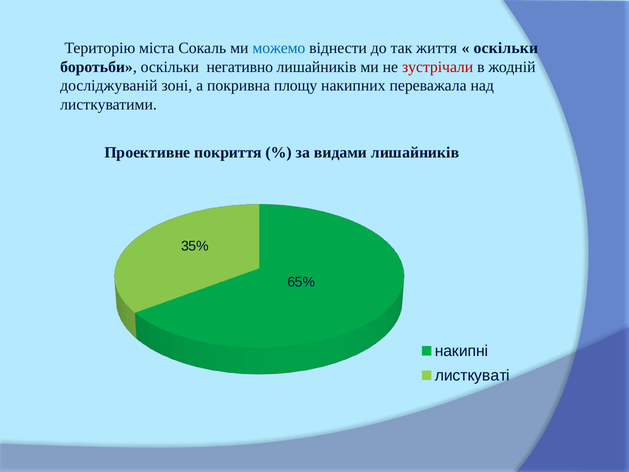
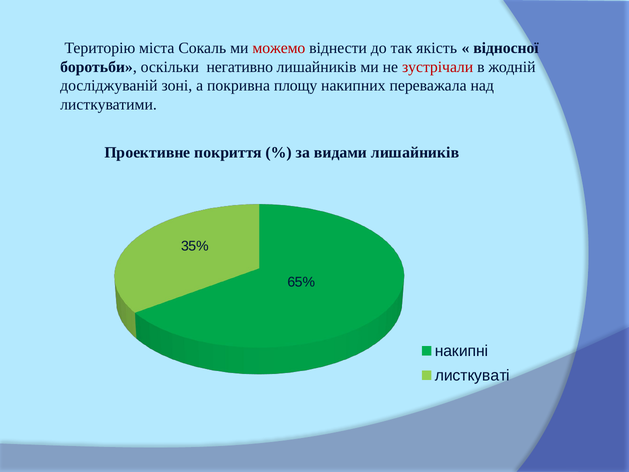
можемо colour: blue -> red
життя: життя -> якість
оскільки at (506, 48): оскільки -> відносної
